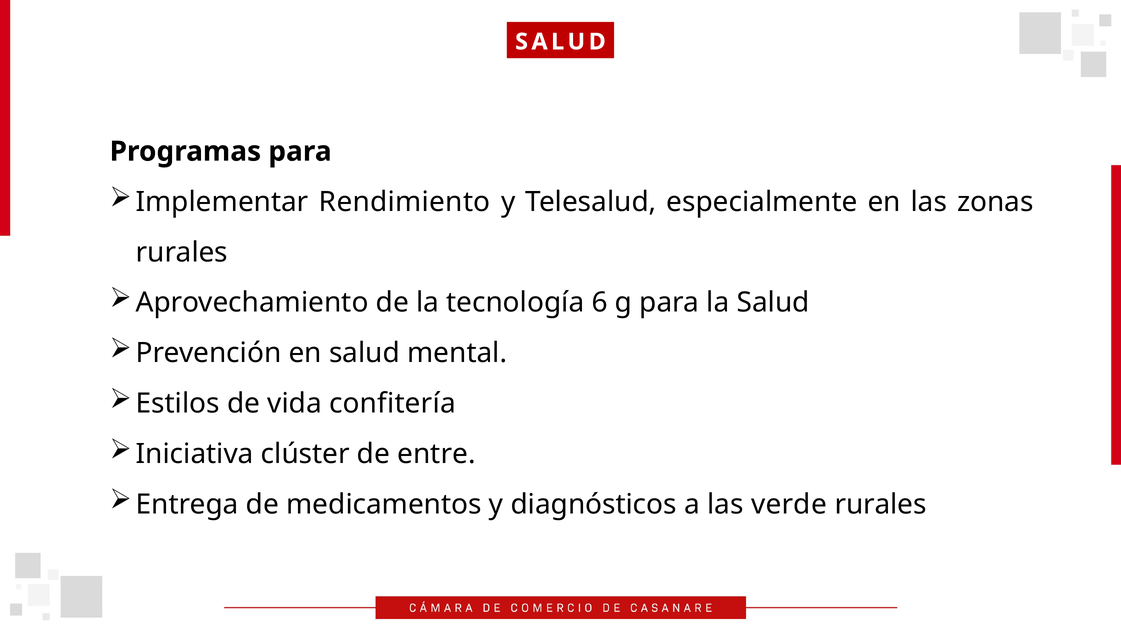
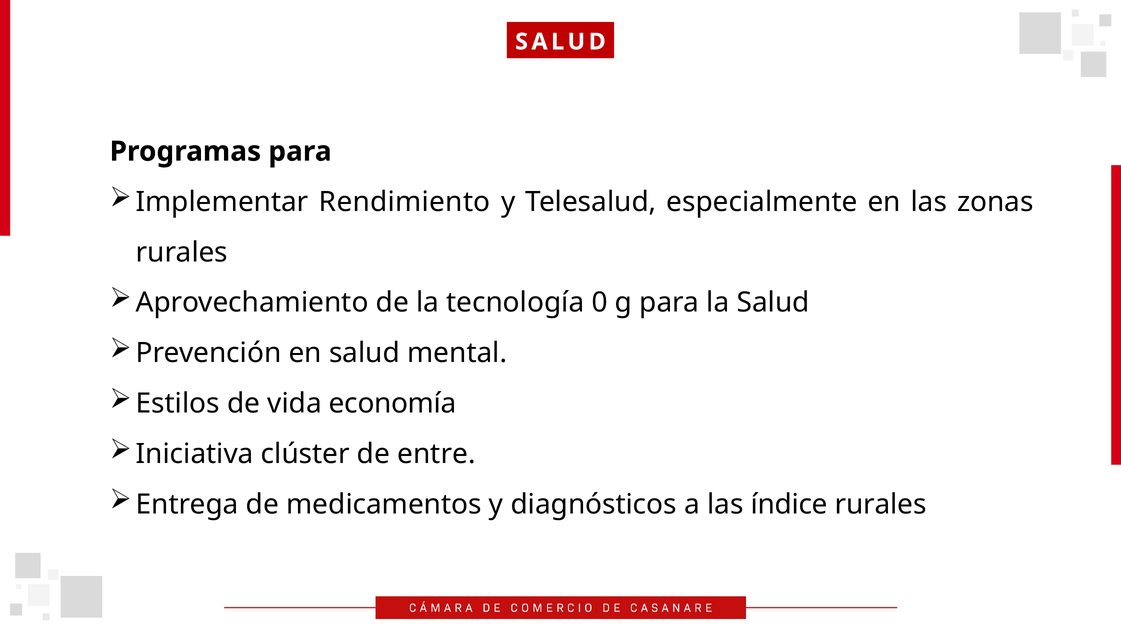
6: 6 -> 0
confitería: confitería -> economía
verde: verde -> índice
